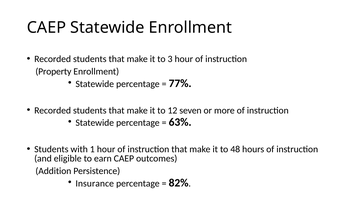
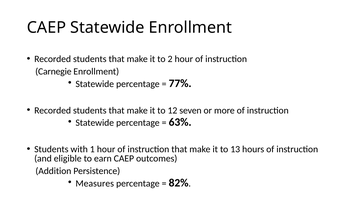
3: 3 -> 2
Property: Property -> Carnegie
48: 48 -> 13
Insurance: Insurance -> Measures
